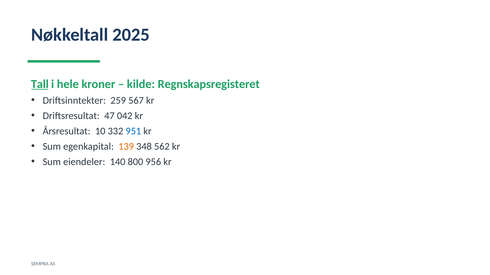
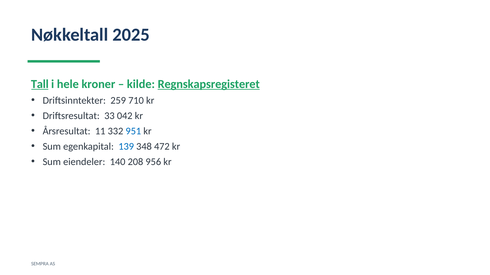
Regnskapsregisteret underline: none -> present
567: 567 -> 710
47: 47 -> 33
10: 10 -> 11
139 colour: orange -> blue
562: 562 -> 472
800: 800 -> 208
